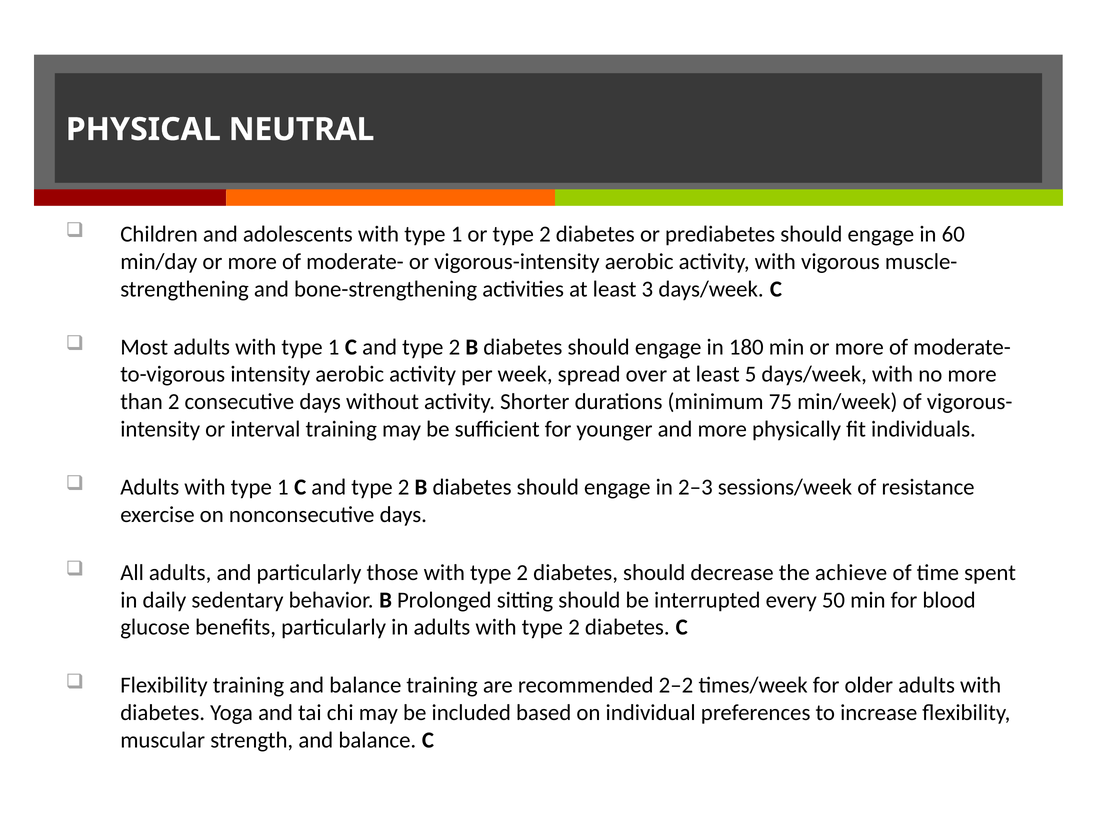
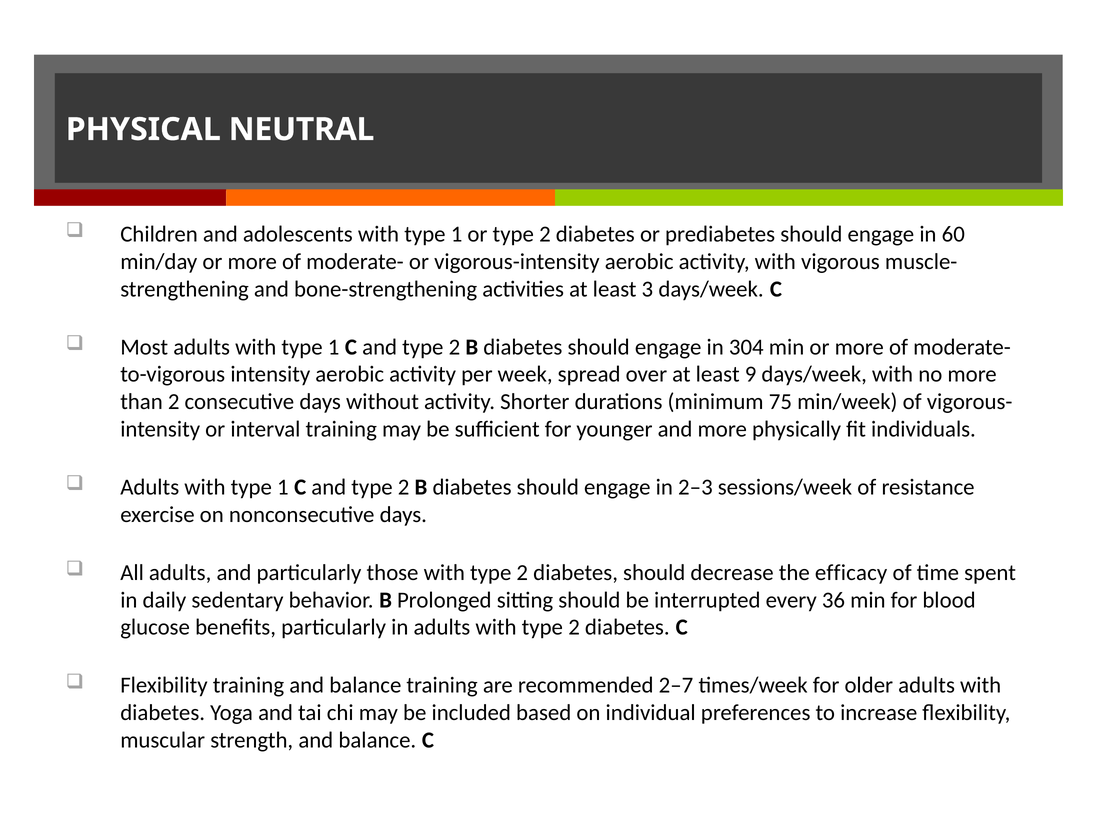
180: 180 -> 304
5: 5 -> 9
achieve: achieve -> efficacy
50: 50 -> 36
2–2: 2–2 -> 2–7
